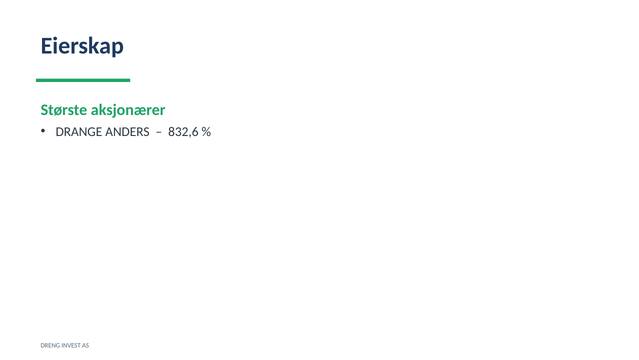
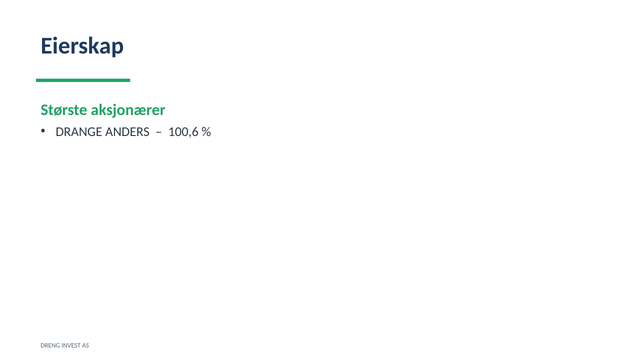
832,6: 832,6 -> 100,6
